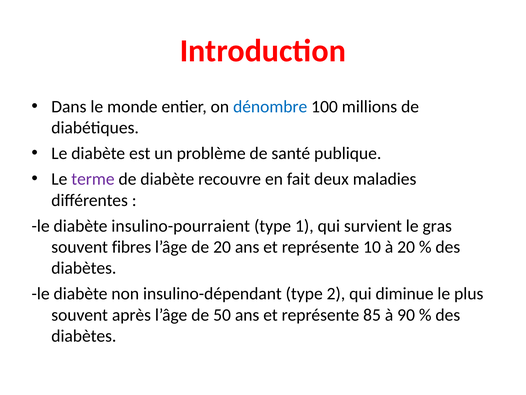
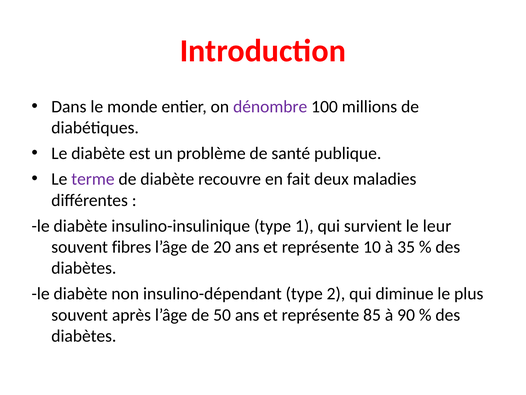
dénombre colour: blue -> purple
insulino-pourraient: insulino-pourraient -> insulino-insulinique
gras: gras -> leur
à 20: 20 -> 35
